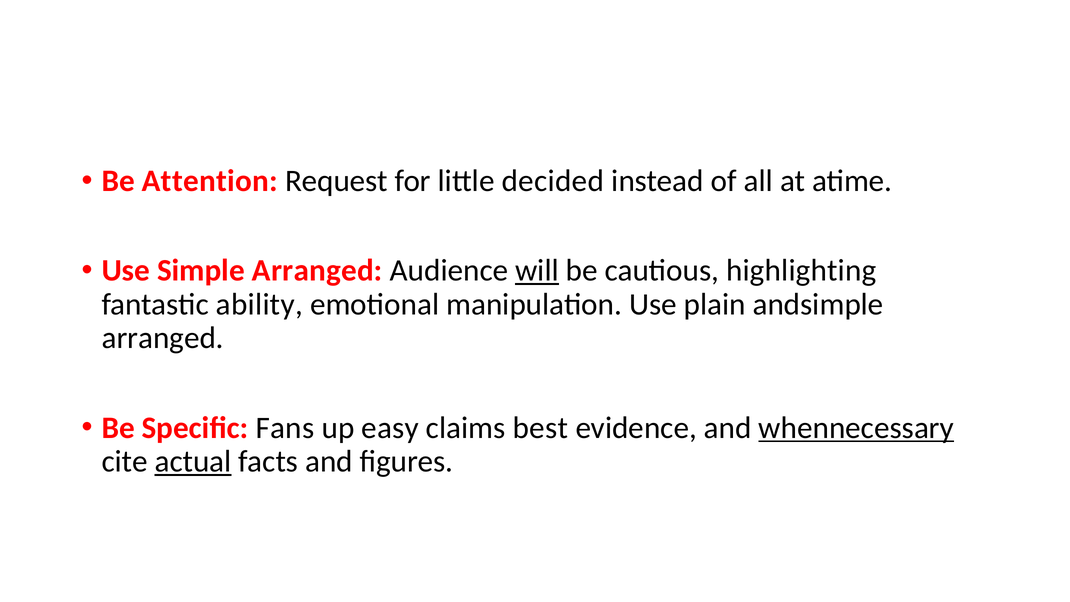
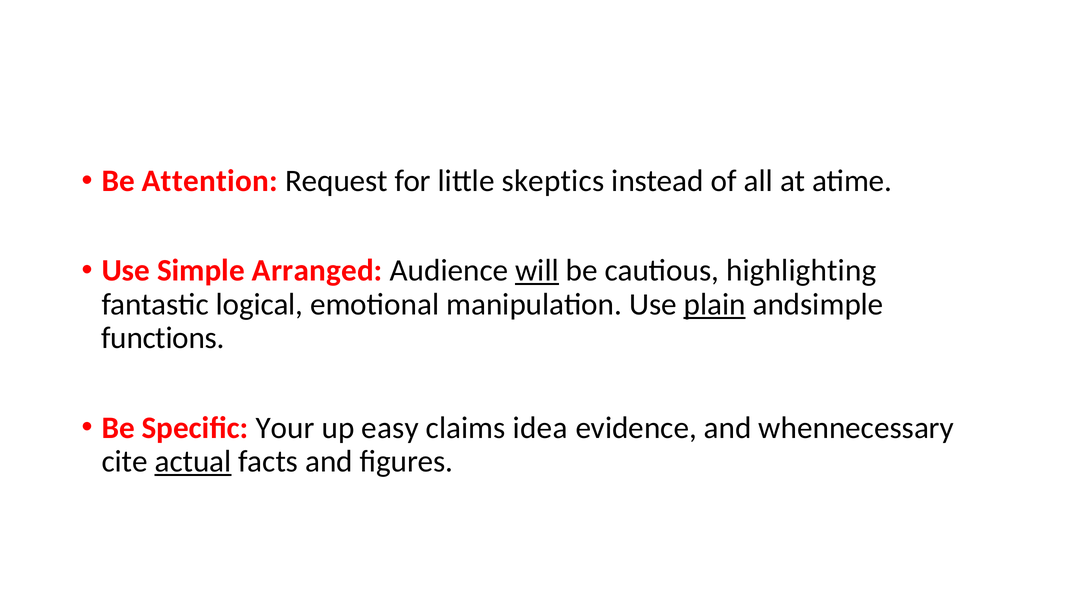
decided: decided -> skeptics
ability: ability -> logical
plain underline: none -> present
arranged at (163, 338): arranged -> functions
Fans: Fans -> Your
best: best -> idea
whennecessary underline: present -> none
